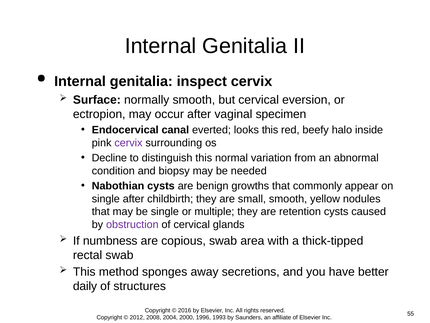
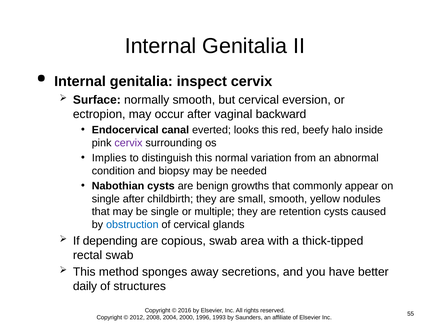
specimen: specimen -> backward
Decline: Decline -> Implies
obstruction colour: purple -> blue
numbness: numbness -> depending
